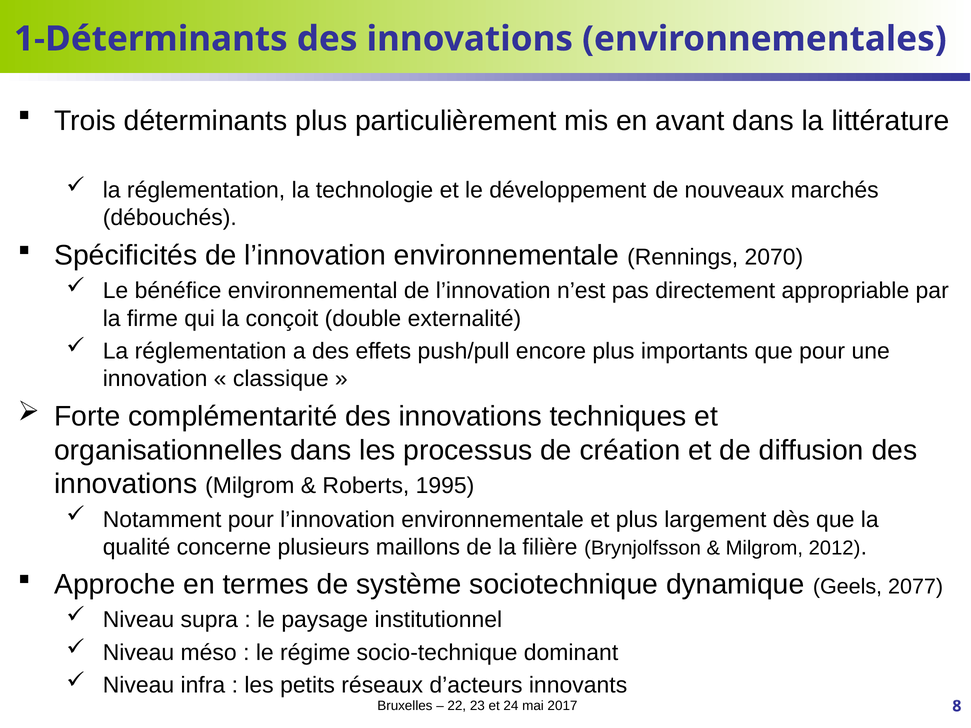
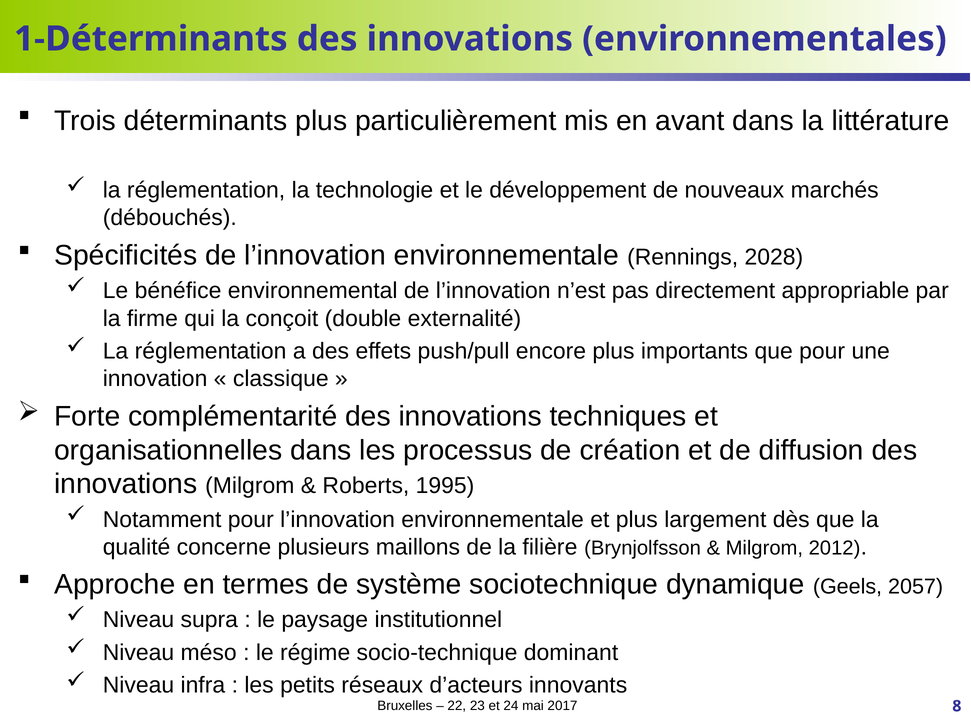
2070: 2070 -> 2028
2077: 2077 -> 2057
